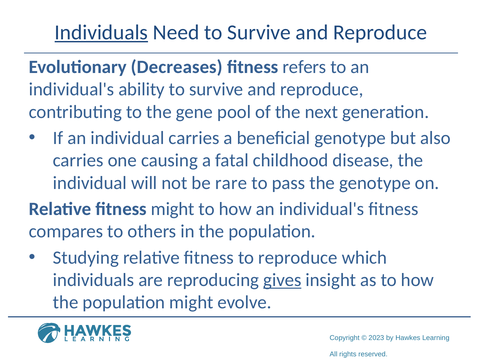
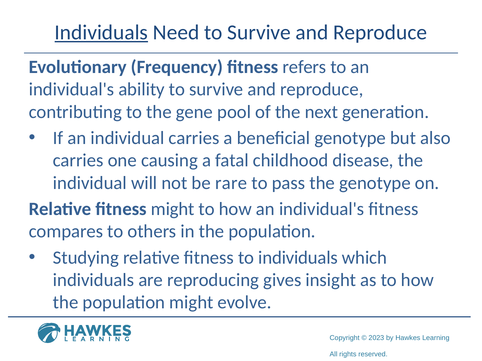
Decreases: Decreases -> Frequency
to reproduce: reproduce -> individuals
gives underline: present -> none
